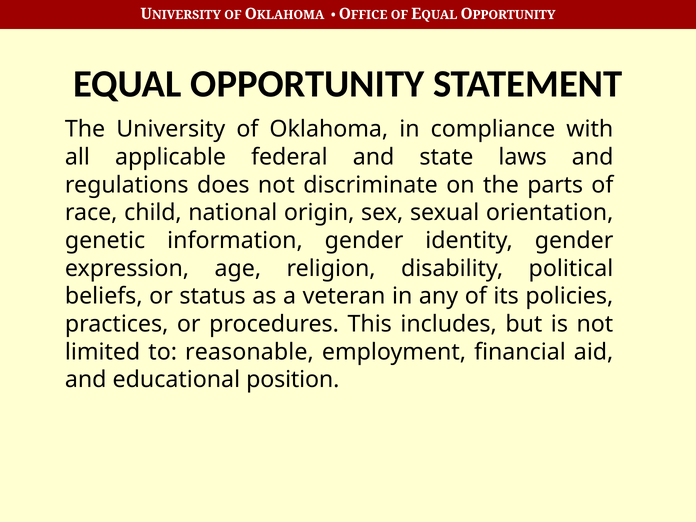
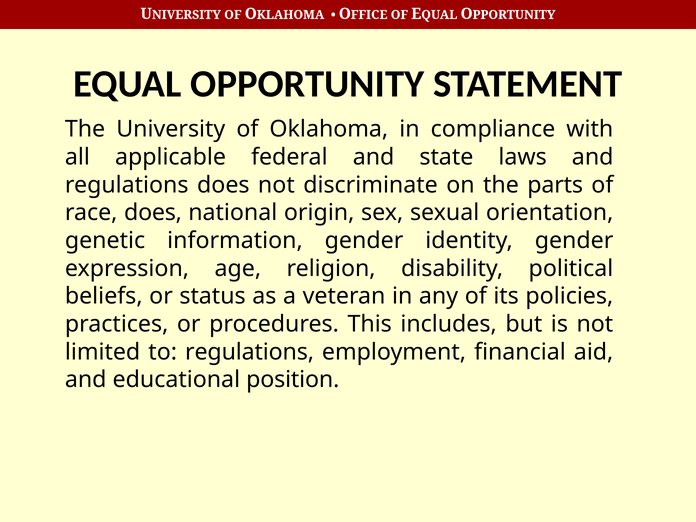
race child: child -> does
to reasonable: reasonable -> regulations
